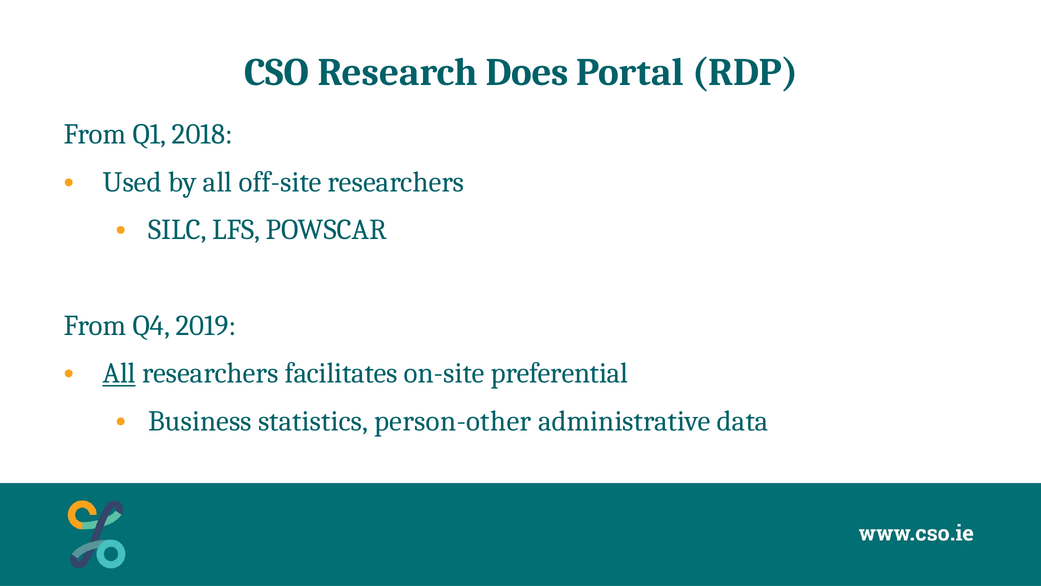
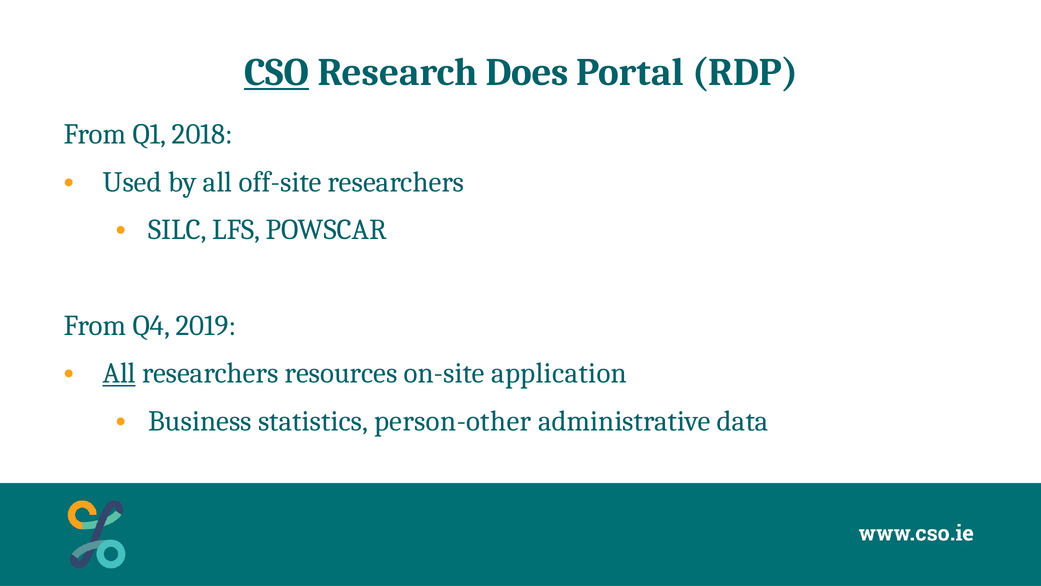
CSO underline: none -> present
facilitates: facilitates -> resources
preferential: preferential -> application
